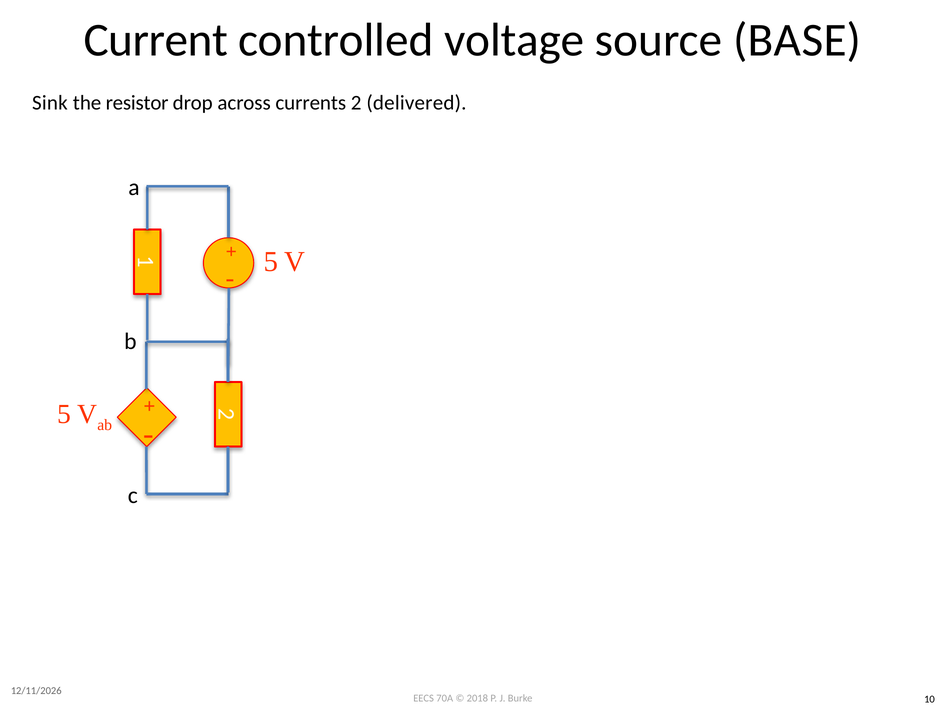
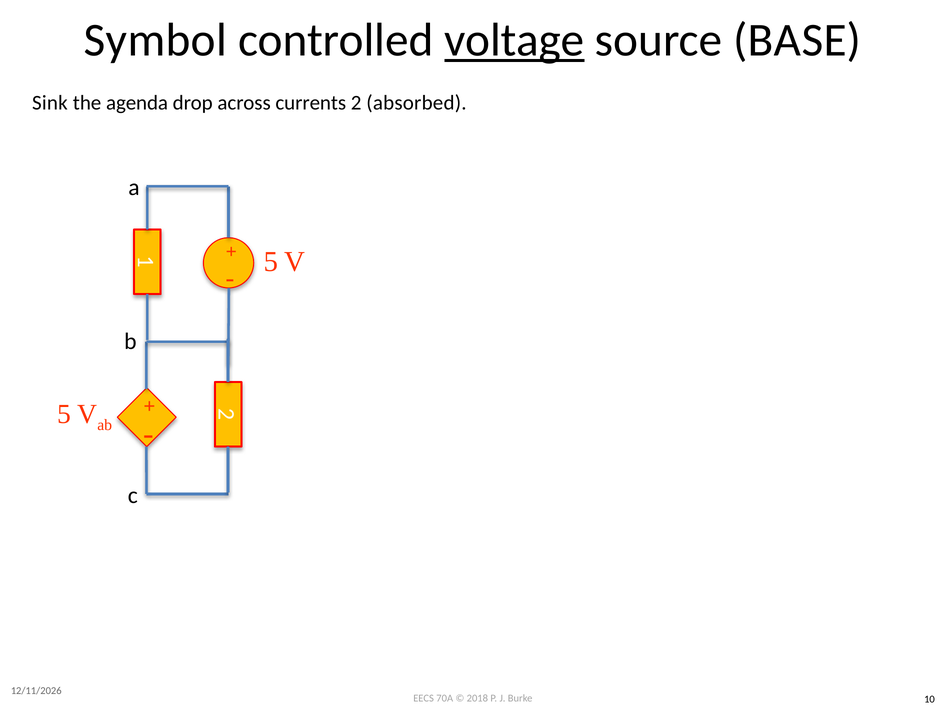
Current: Current -> Symbol
voltage underline: none -> present
resistor: resistor -> agenda
delivered: delivered -> absorbed
